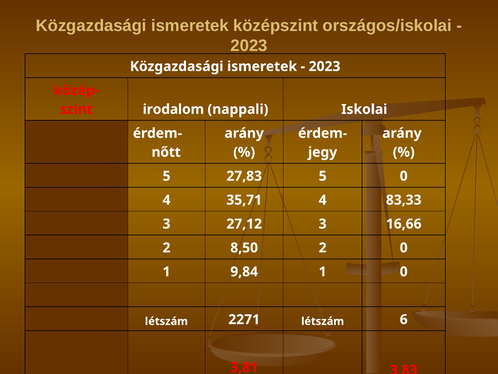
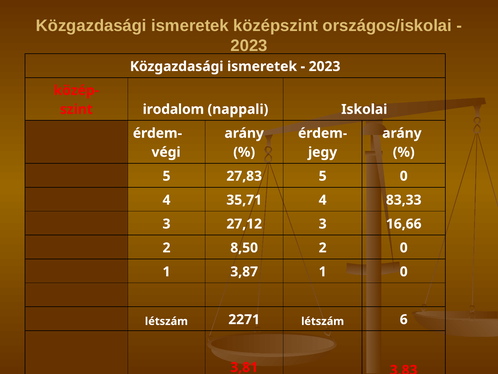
nőtt: nőtt -> végi
9,84: 9,84 -> 3,87
